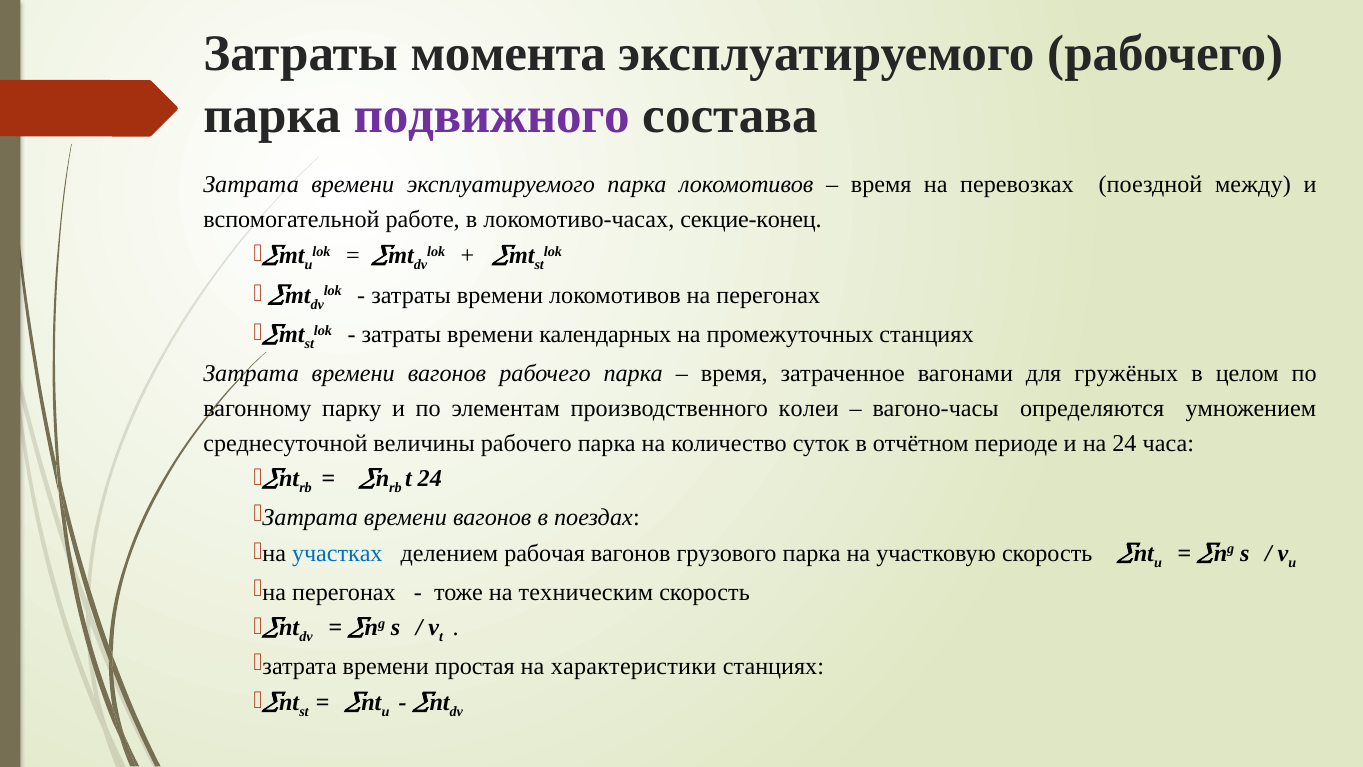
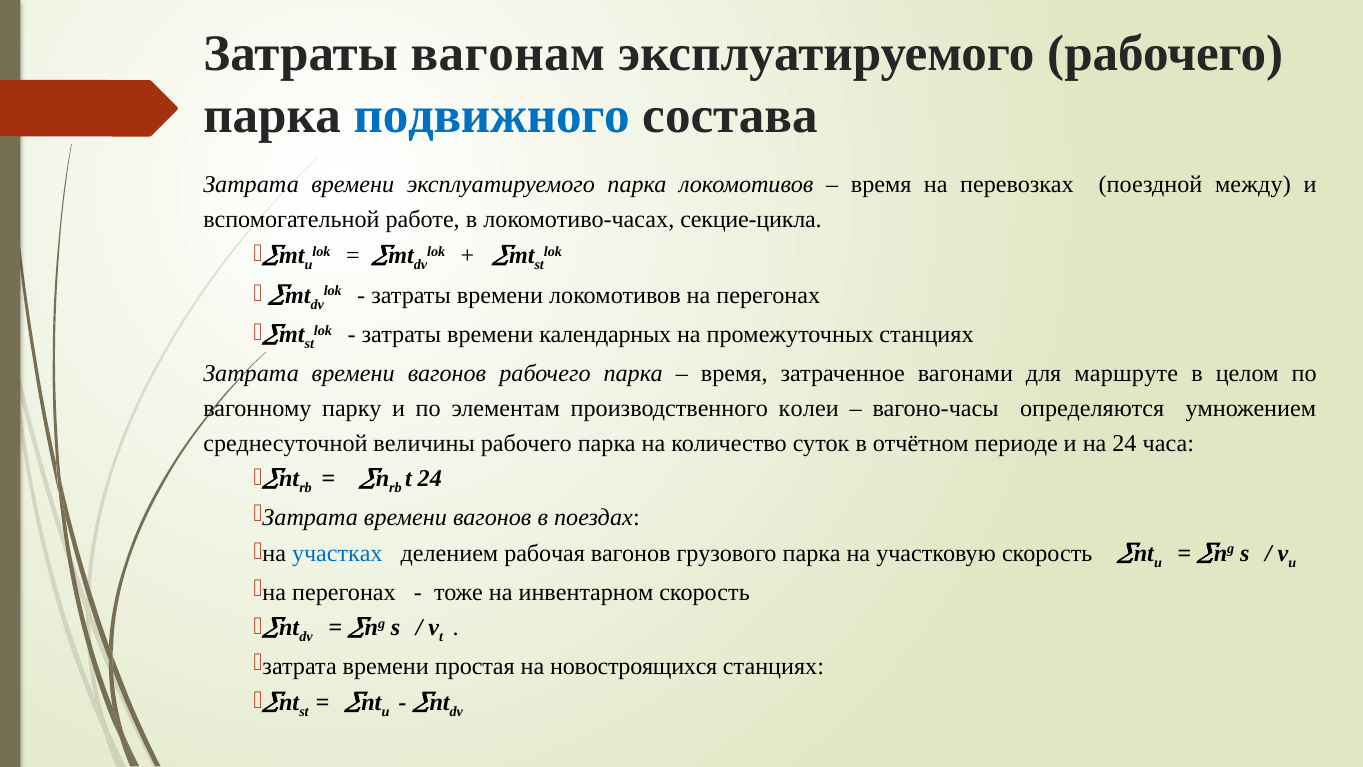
момента: момента -> вагонам
подвижного colour: purple -> blue
секцие-конец: секцие-конец -> секцие-цикла
гружёных: гружёных -> маршруте
техническим: техническим -> инвентарном
характеристики: характеристики -> новостроящихся
